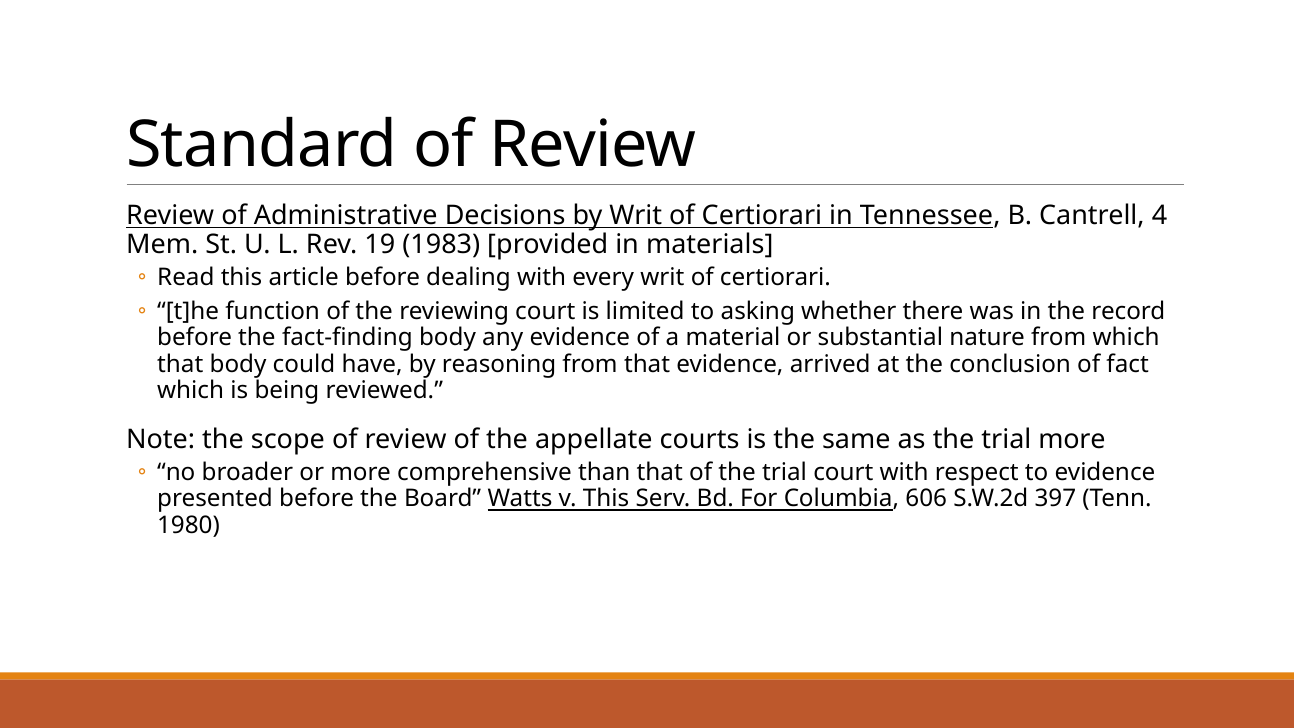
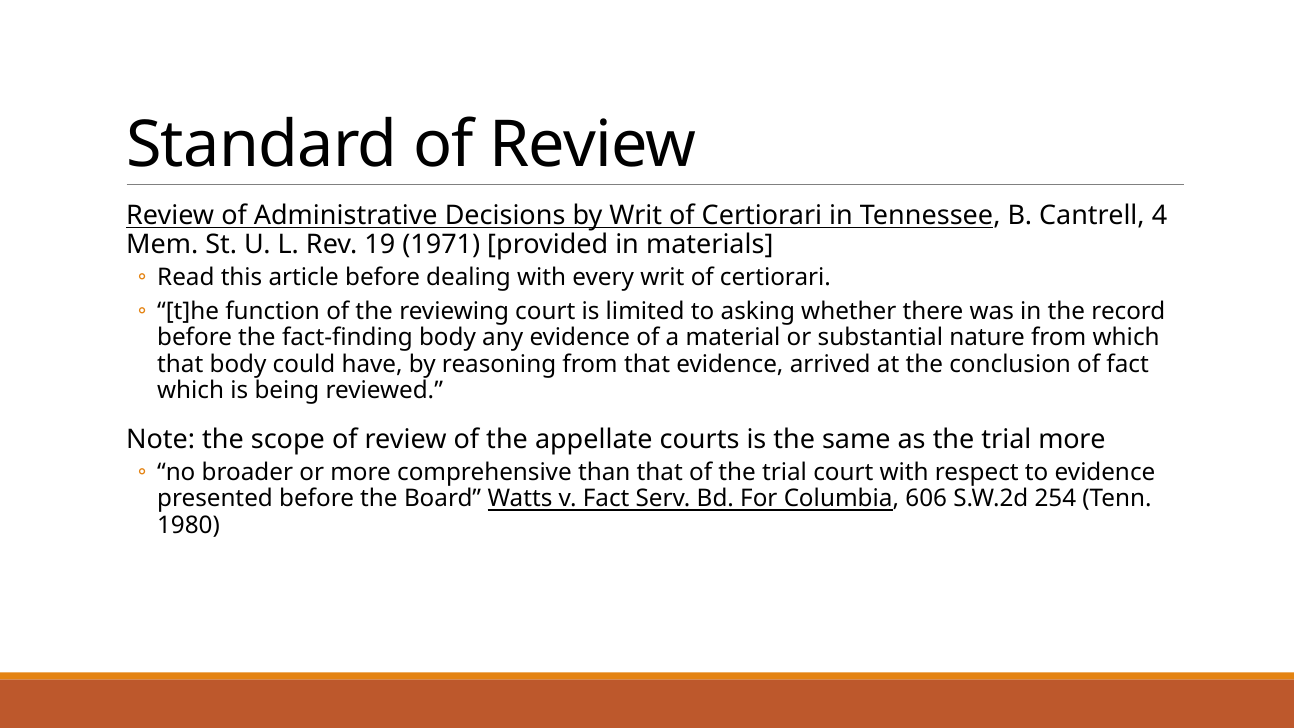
1983: 1983 -> 1971
v This: This -> Fact
397: 397 -> 254
